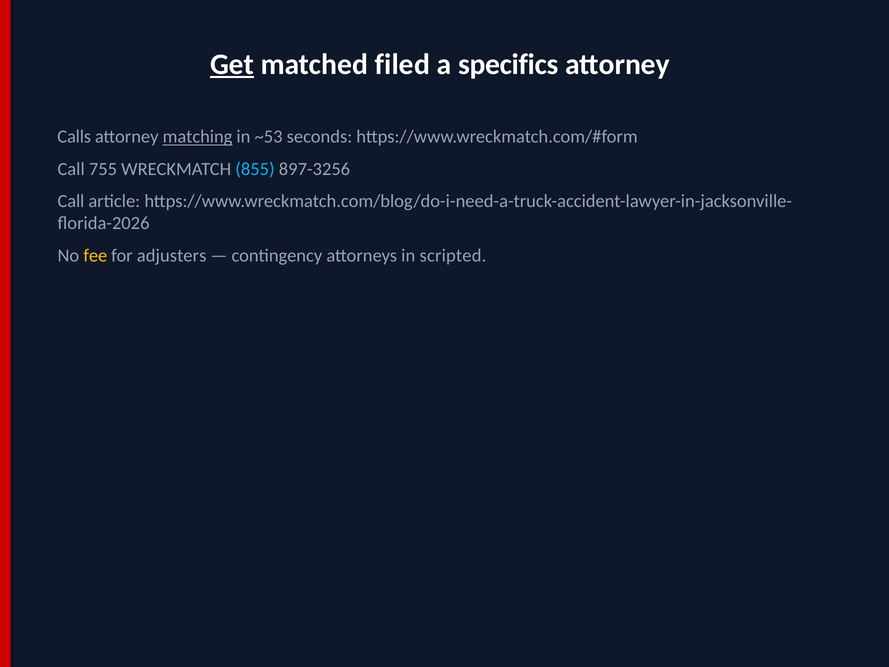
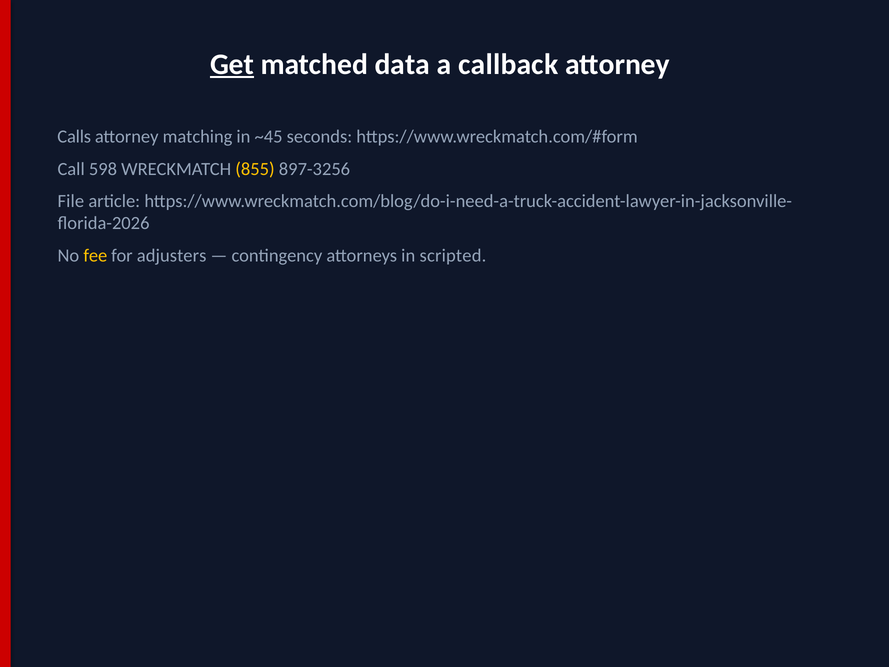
filed: filed -> data
specifics: specifics -> callback
matching underline: present -> none
~53: ~53 -> ~45
755: 755 -> 598
855 colour: light blue -> yellow
Call at (71, 201): Call -> File
